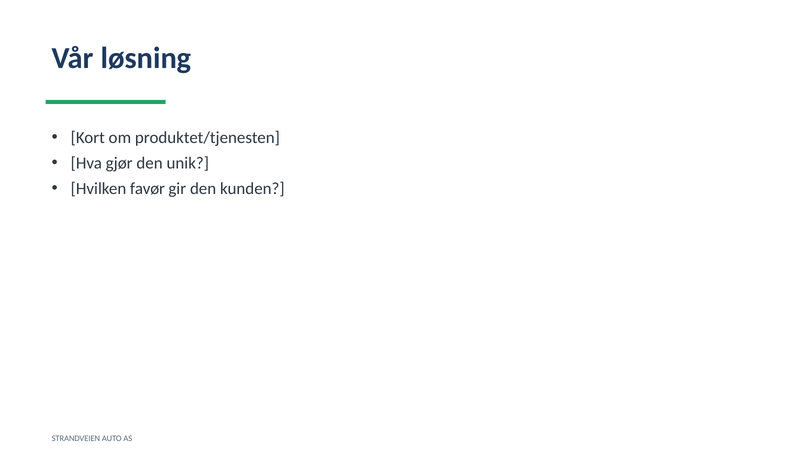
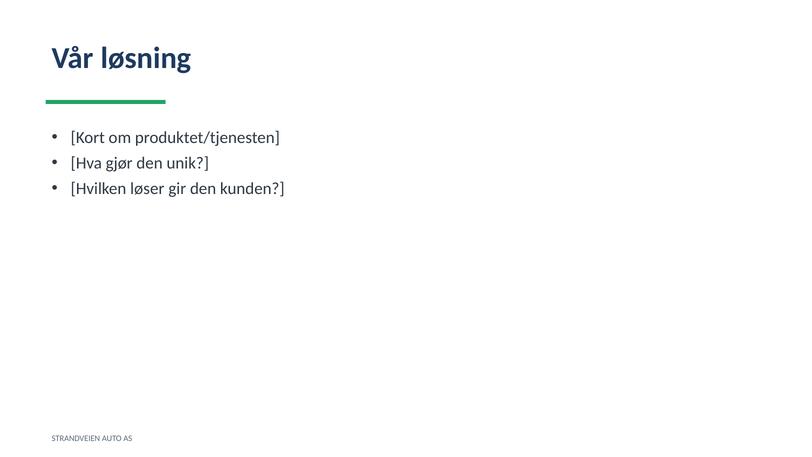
favør: favør -> løser
